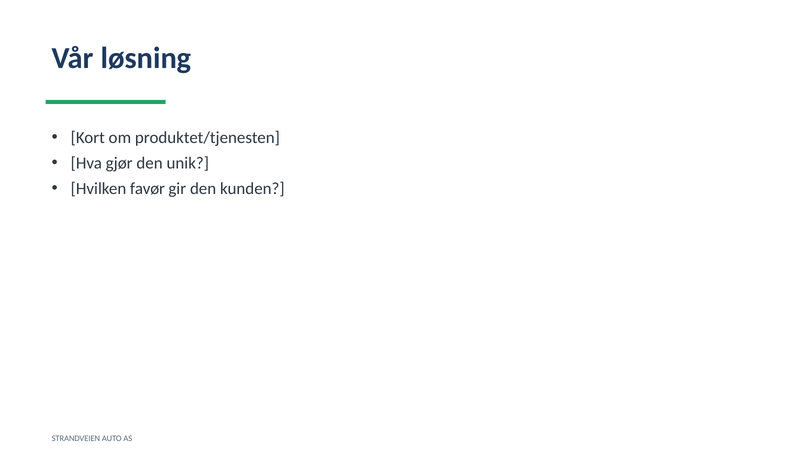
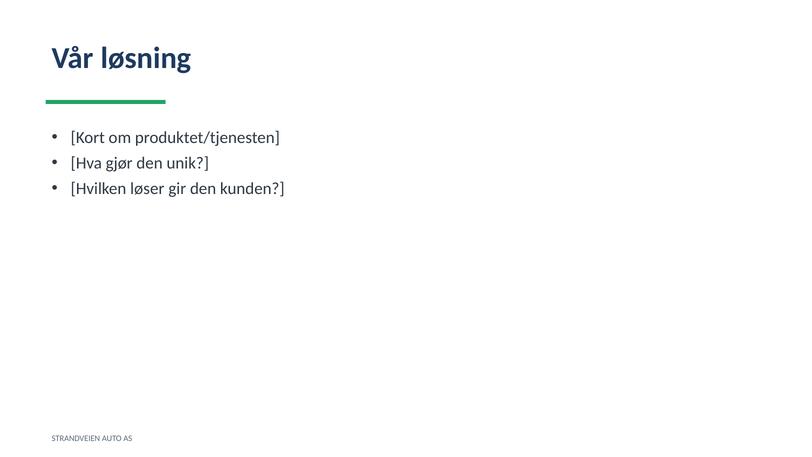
favør: favør -> løser
